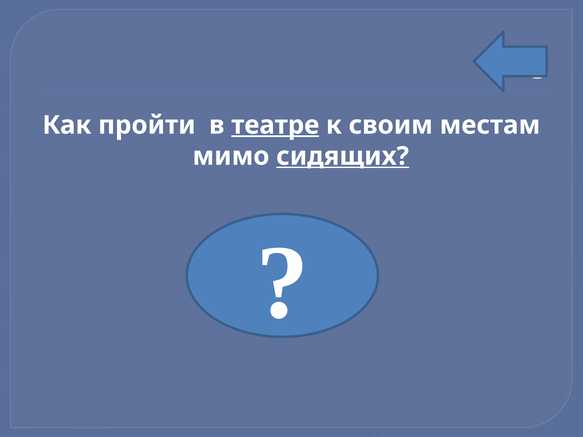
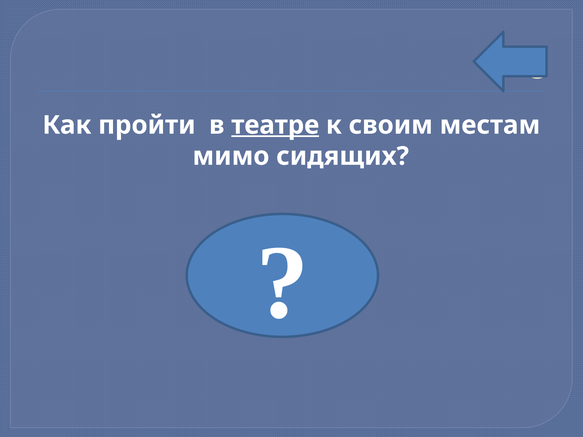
сидящих underline: present -> none
